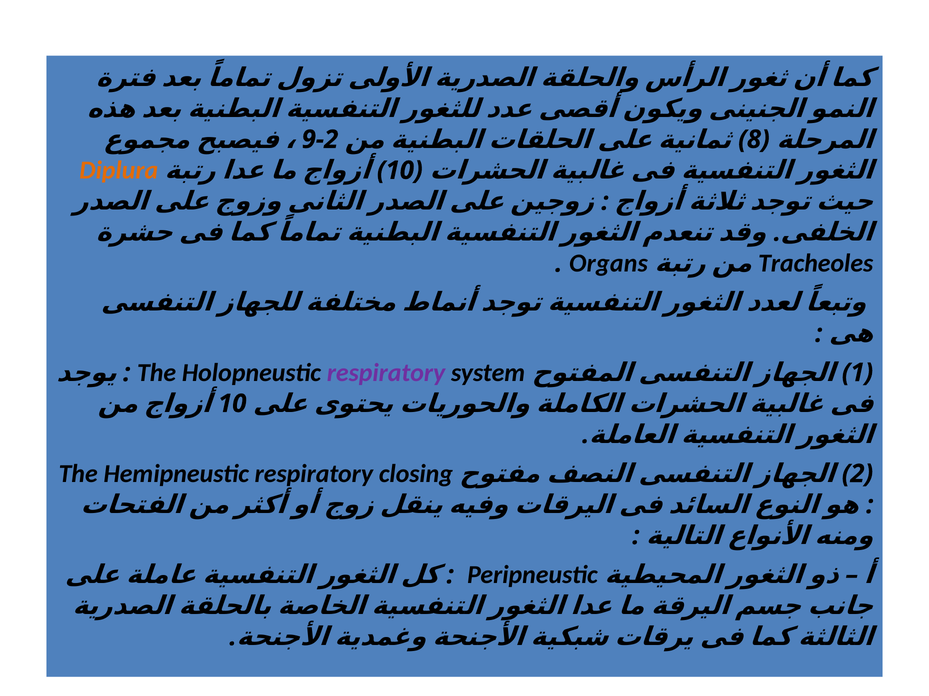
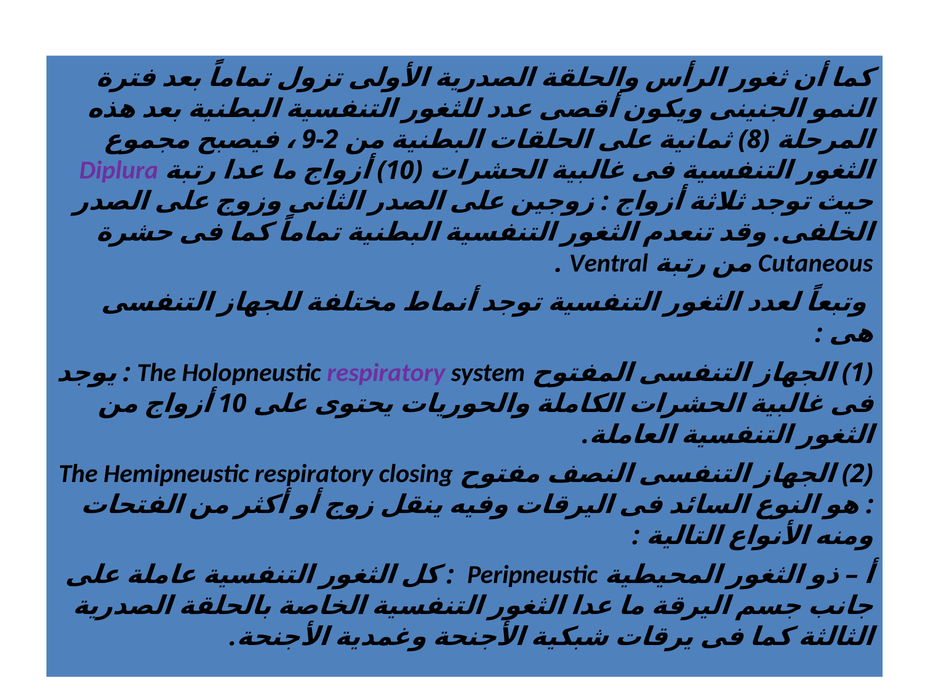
Diplura colour: orange -> purple
Organs: Organs -> Ventral
Tracheoles: Tracheoles -> Cutaneous
